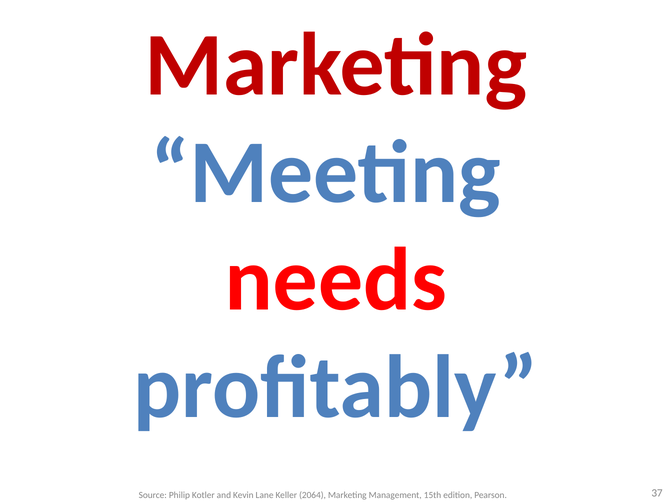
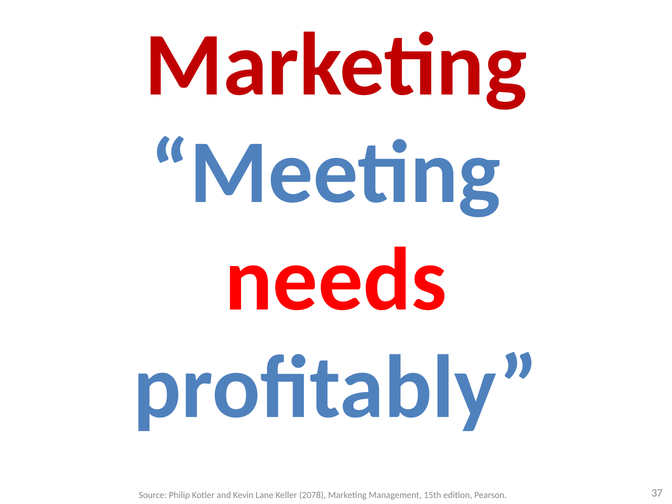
2064: 2064 -> 2078
